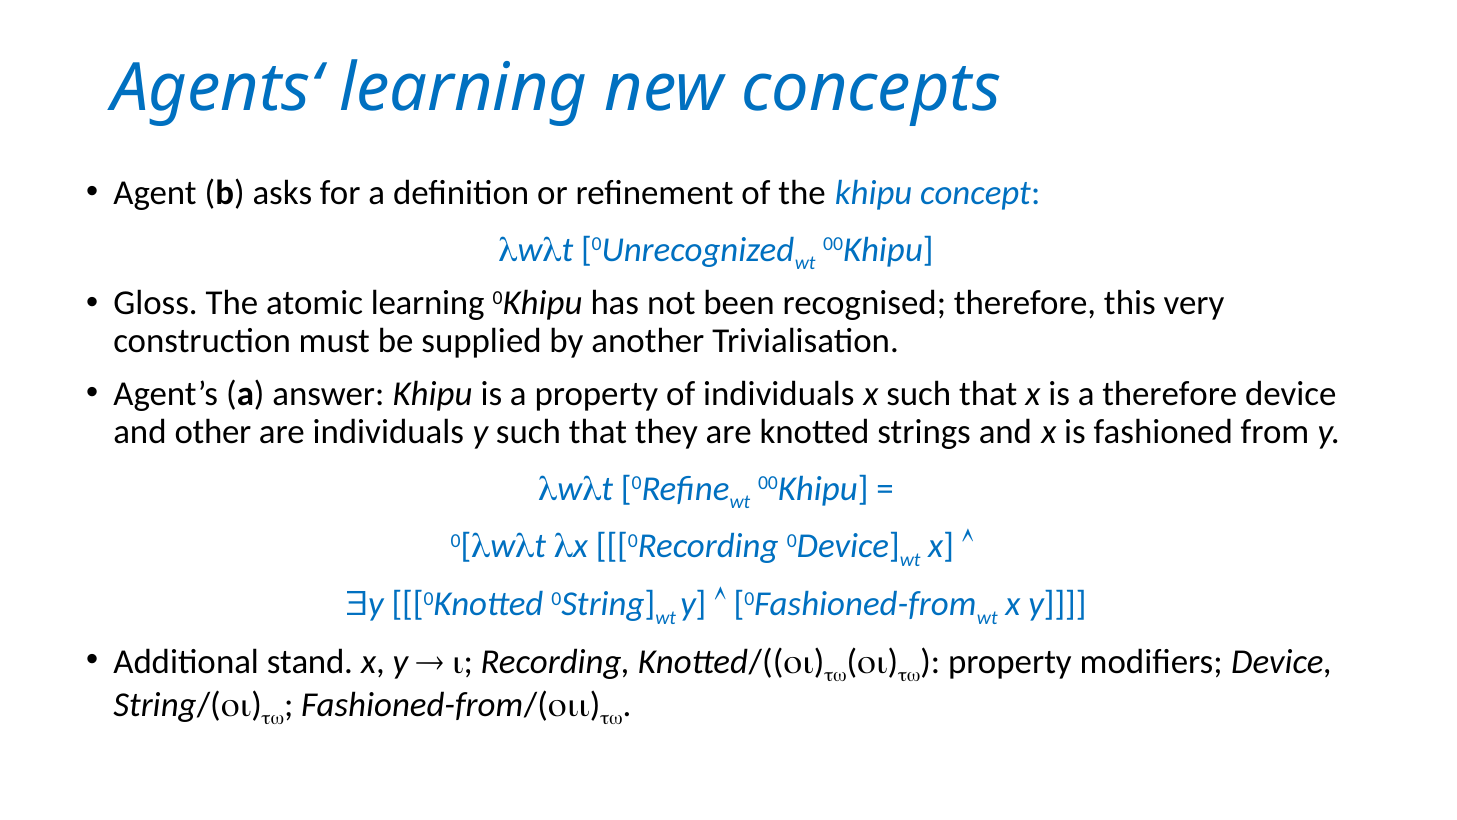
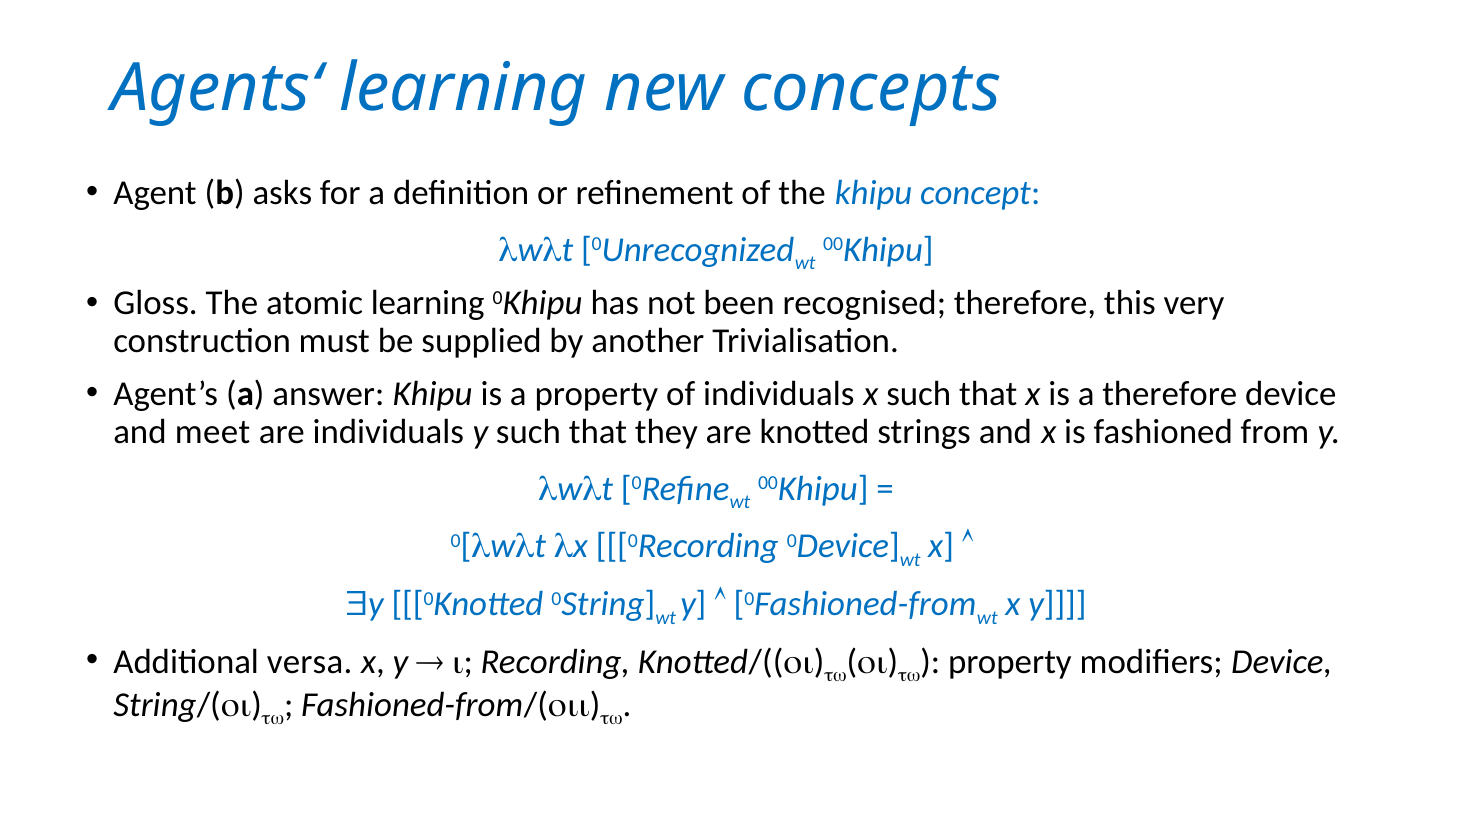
other: other -> meet
stand: stand -> versa
